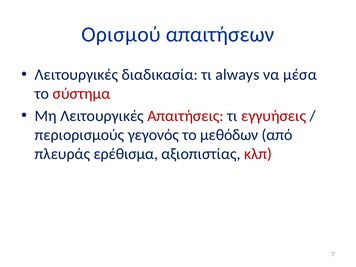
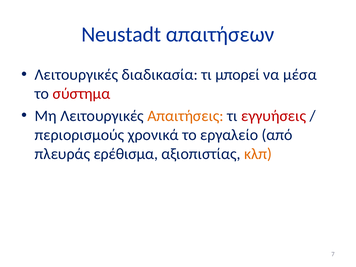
Ορισμού: Ορισμού -> Neustadt
always: always -> μπορεί
Απαιτήσεις colour: red -> orange
γεγονός: γεγονός -> χρονικά
μεθόδων: μεθόδων -> εργαλείο
κλπ colour: red -> orange
